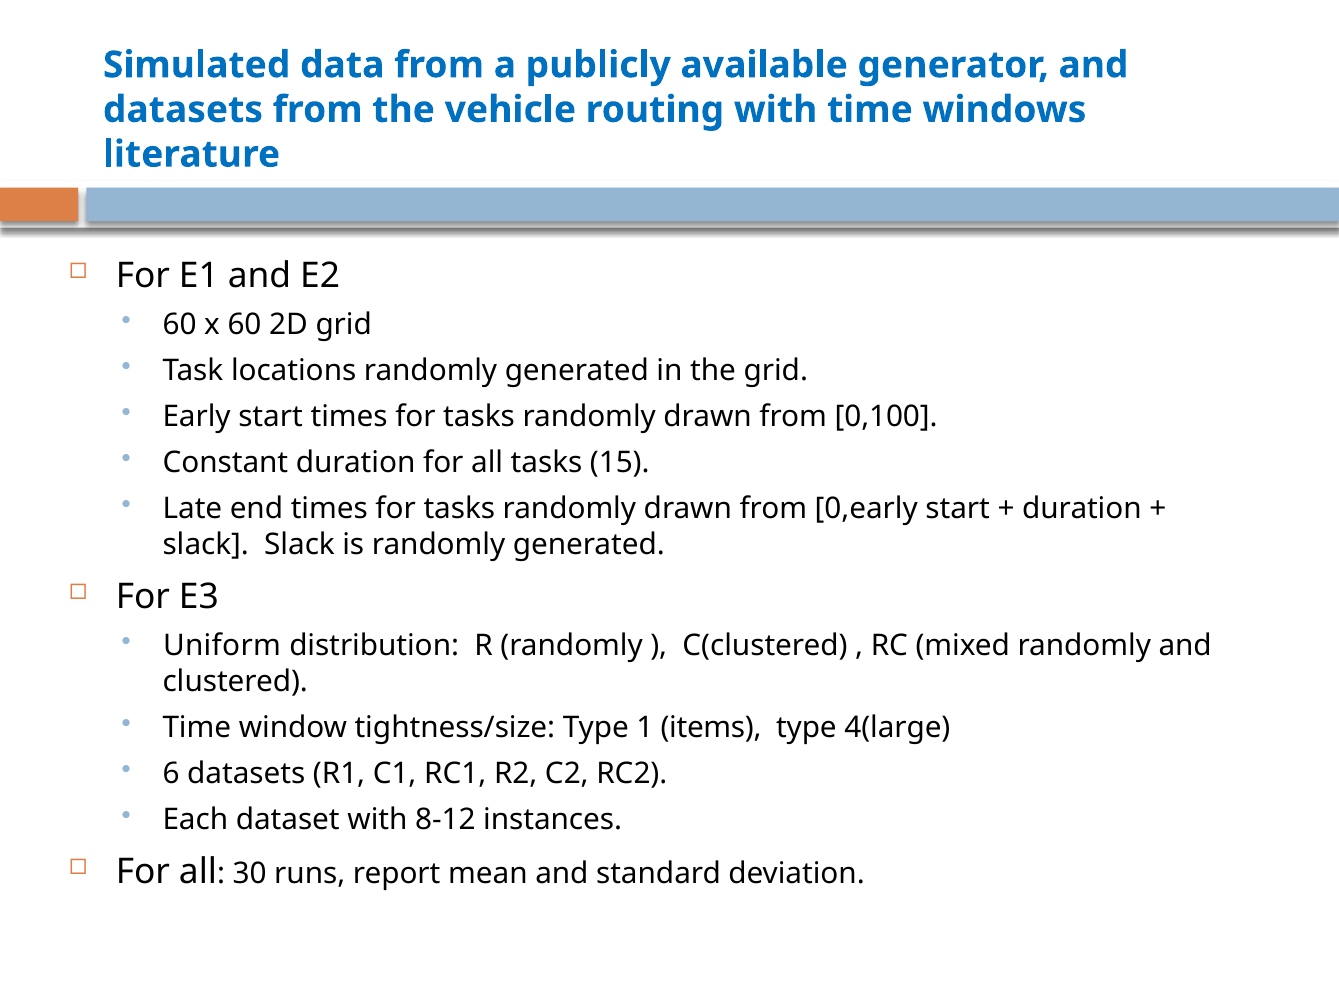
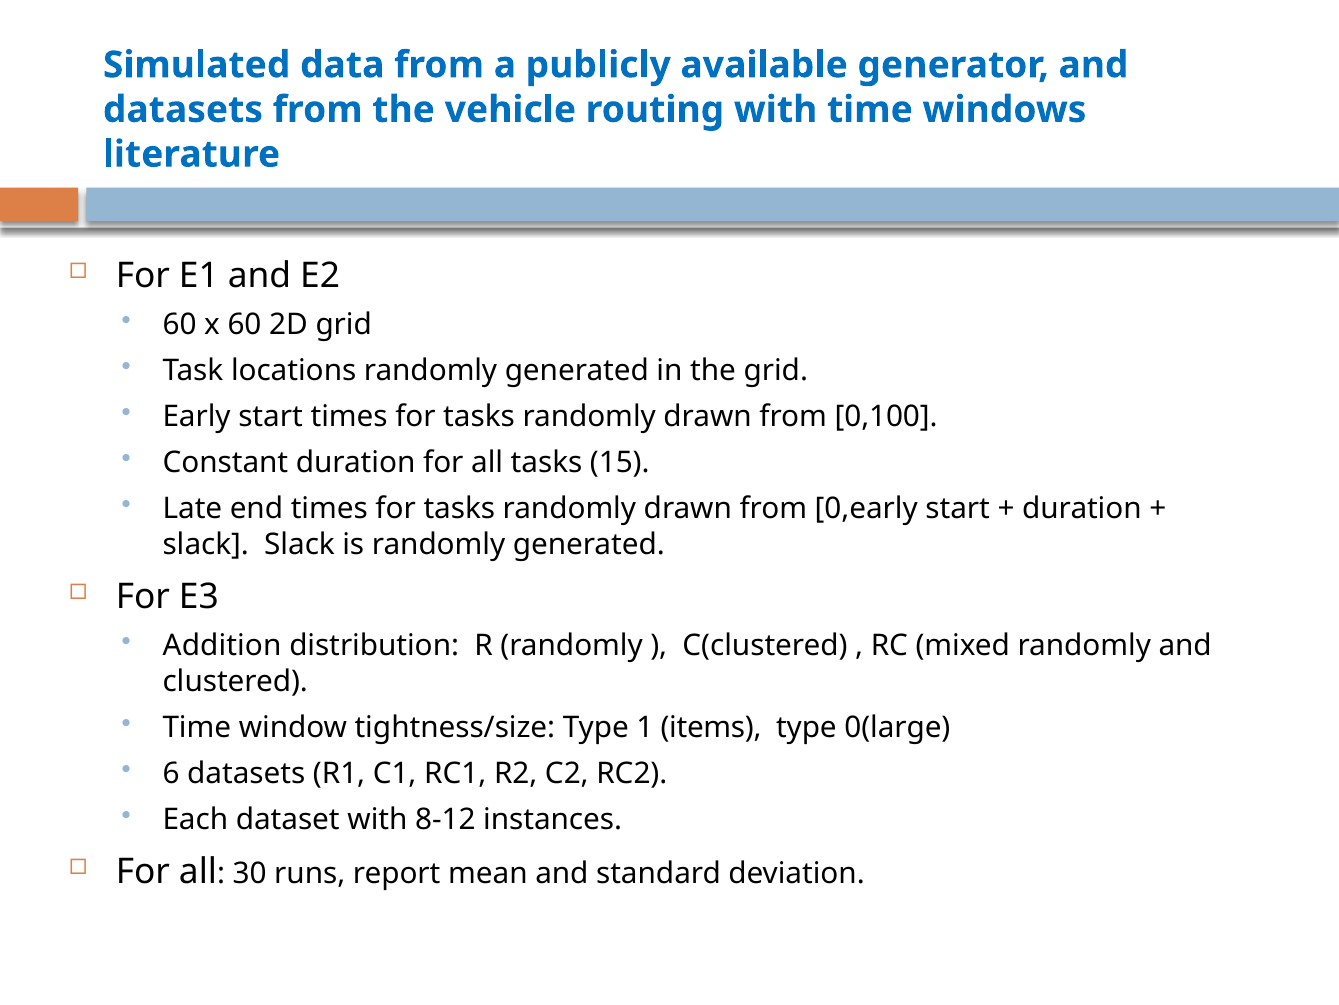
Uniform: Uniform -> Addition
4(large: 4(large -> 0(large
